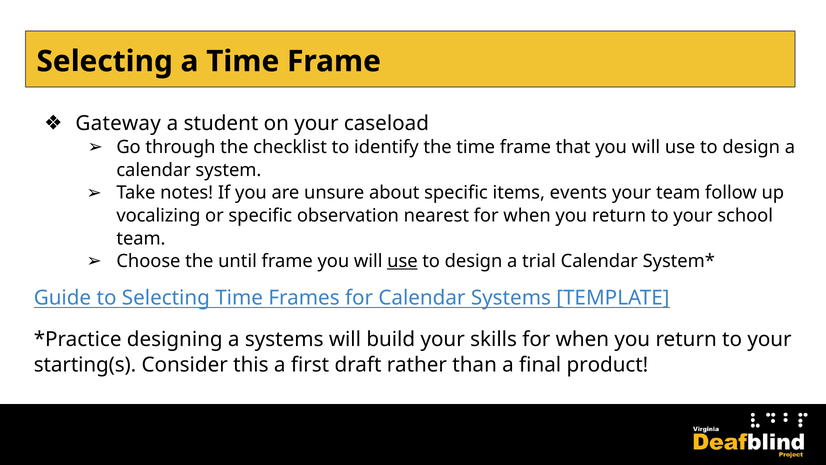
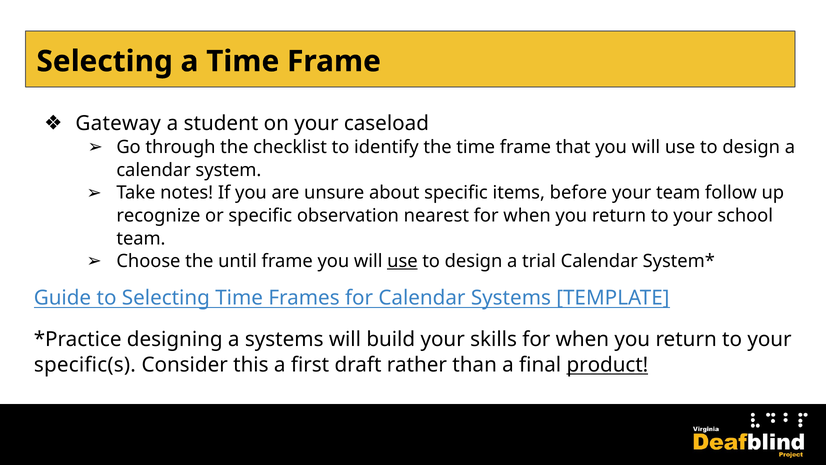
events: events -> before
vocalizing: vocalizing -> recognize
starting(s: starting(s -> specific(s
product underline: none -> present
